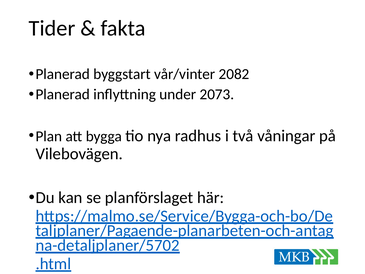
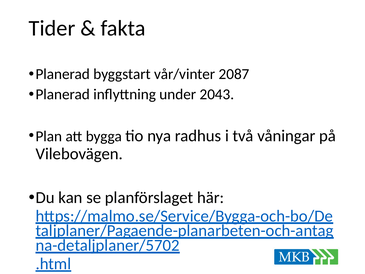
2082: 2082 -> 2087
2073: 2073 -> 2043
